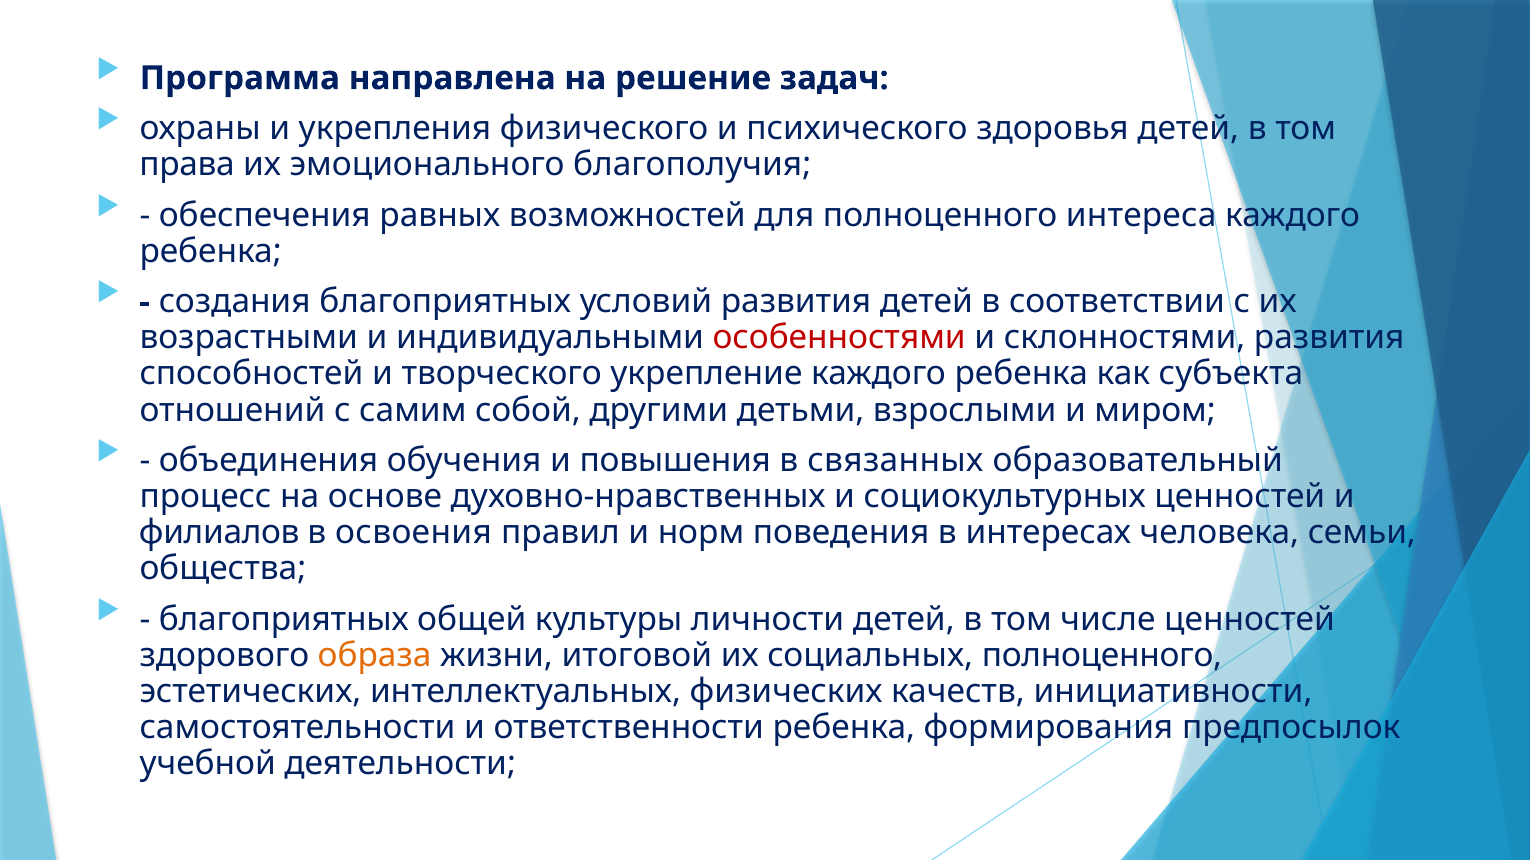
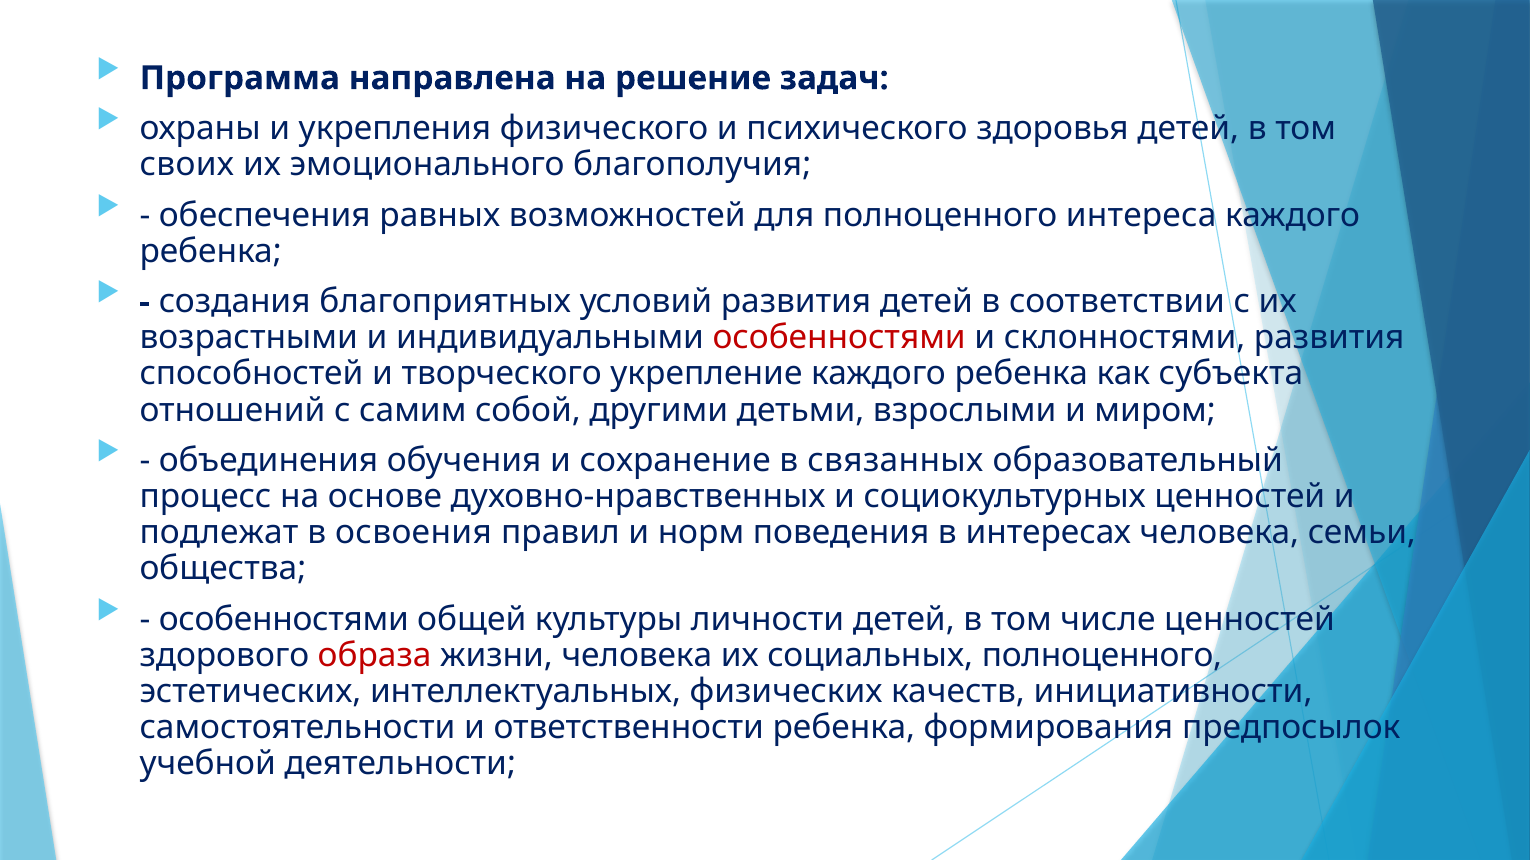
права: права -> своих
повышения: повышения -> сохранение
филиалов: филиалов -> подлежат
благоприятных at (284, 620): благоприятных -> особенностями
образа colour: orange -> red
жизни итоговой: итоговой -> человека
